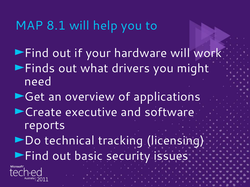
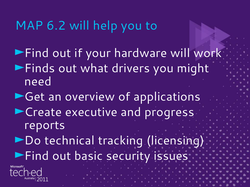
8.1: 8.1 -> 6.2
software: software -> progress
